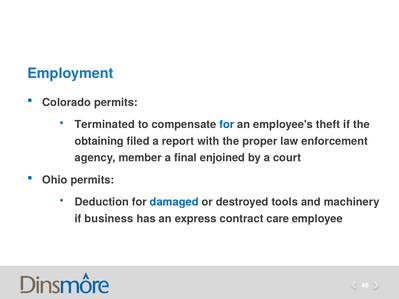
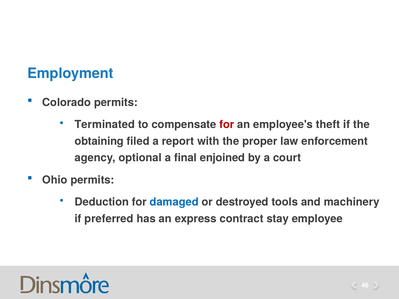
for at (227, 125) colour: blue -> red
member: member -> optional
business: business -> preferred
care: care -> stay
